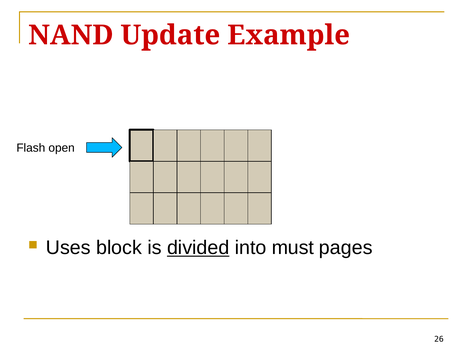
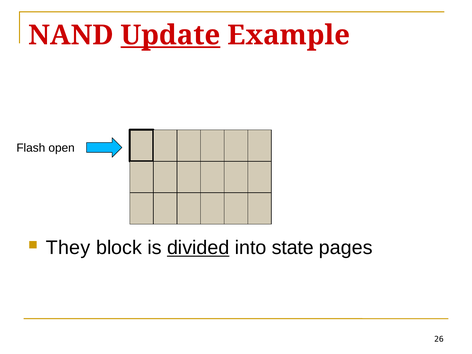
Update underline: none -> present
Uses: Uses -> They
must: must -> state
